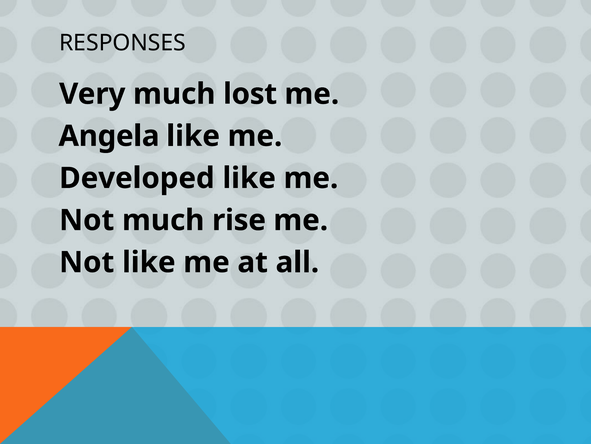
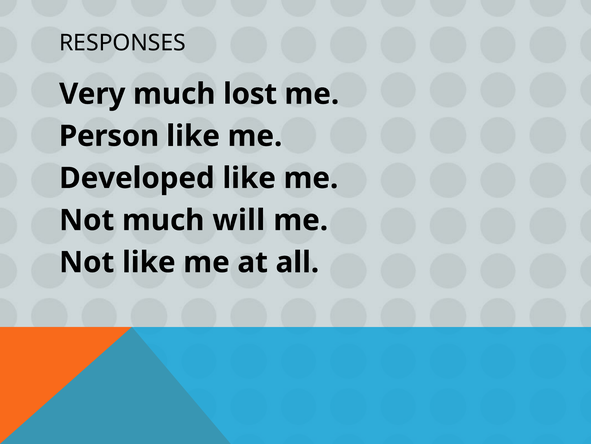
Angela: Angela -> Person
rise: rise -> will
